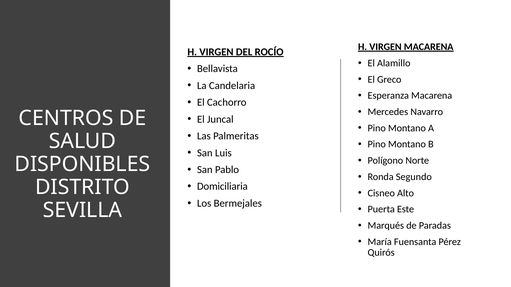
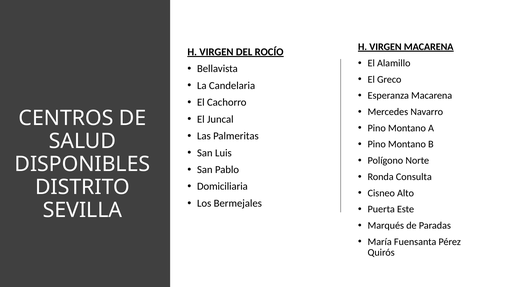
Segundo: Segundo -> Consulta
